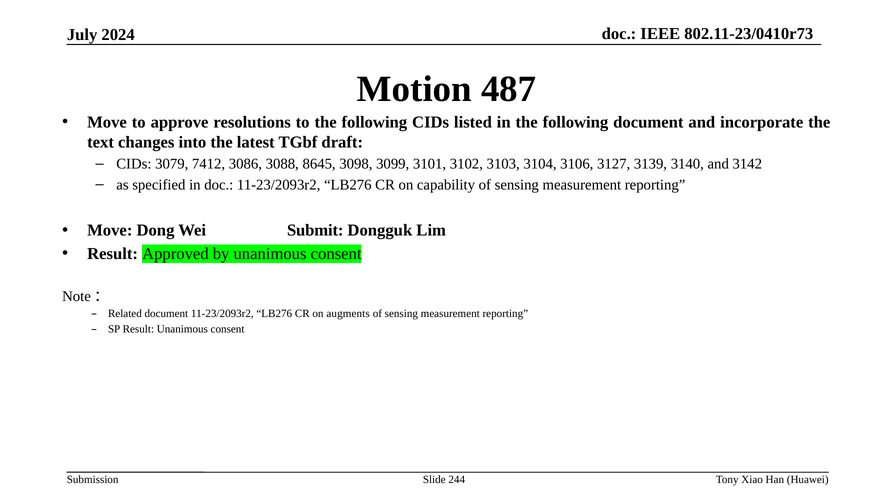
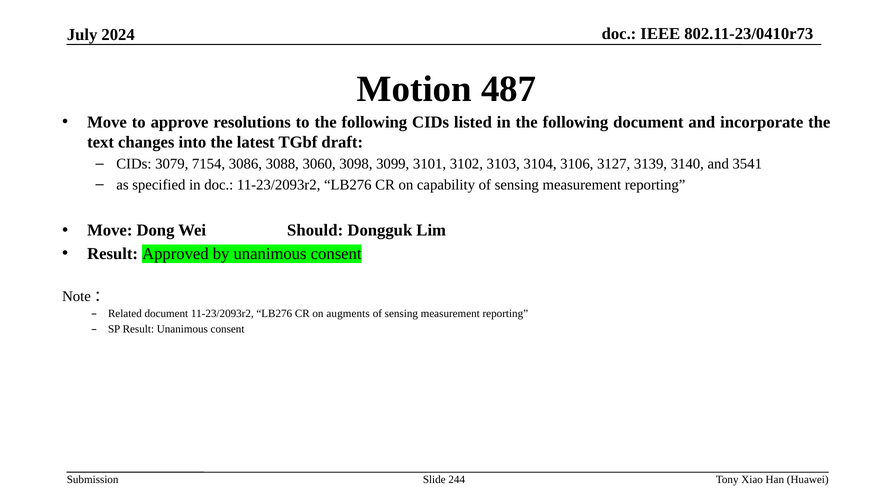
7412: 7412 -> 7154
8645: 8645 -> 3060
3142: 3142 -> 3541
Submit: Submit -> Should
